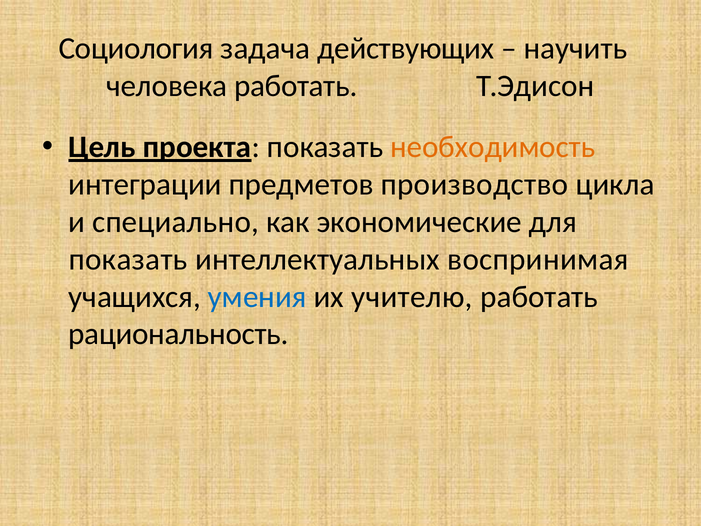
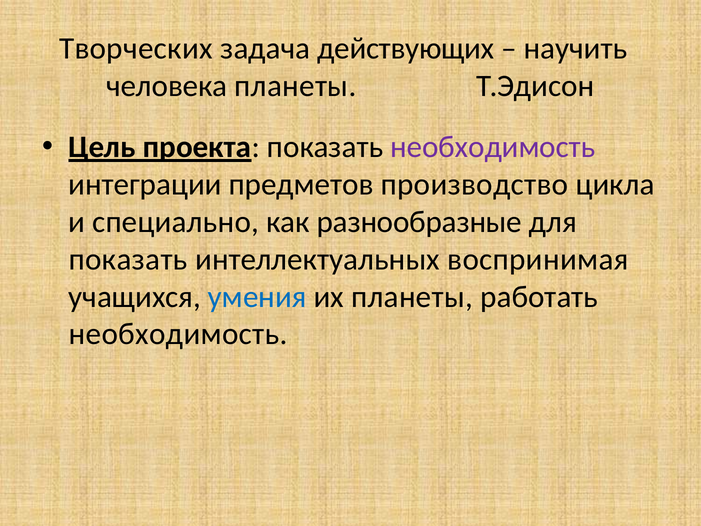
Социология: Социология -> Творческих
человека работать: работать -> планеты
необходимость at (493, 147) colour: orange -> purple
экономические: экономические -> разнообразные
их учителю: учителю -> планеты
рациональность at (178, 334): рациональность -> необходимость
